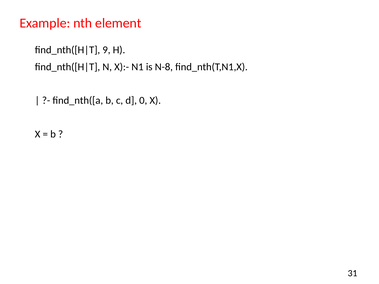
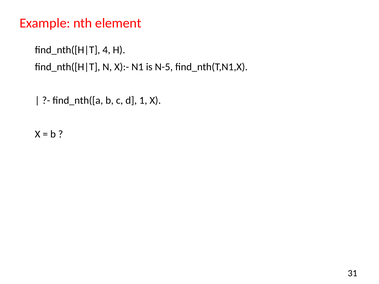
9: 9 -> 4
N-8: N-8 -> N-5
0: 0 -> 1
